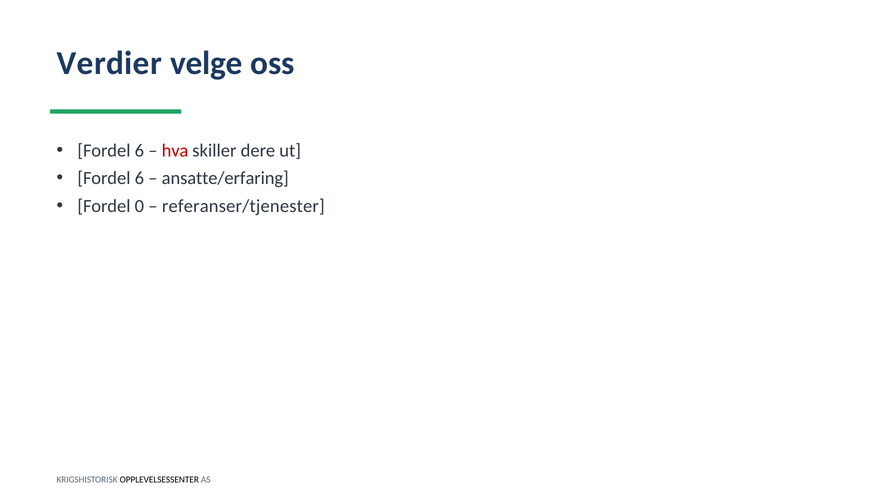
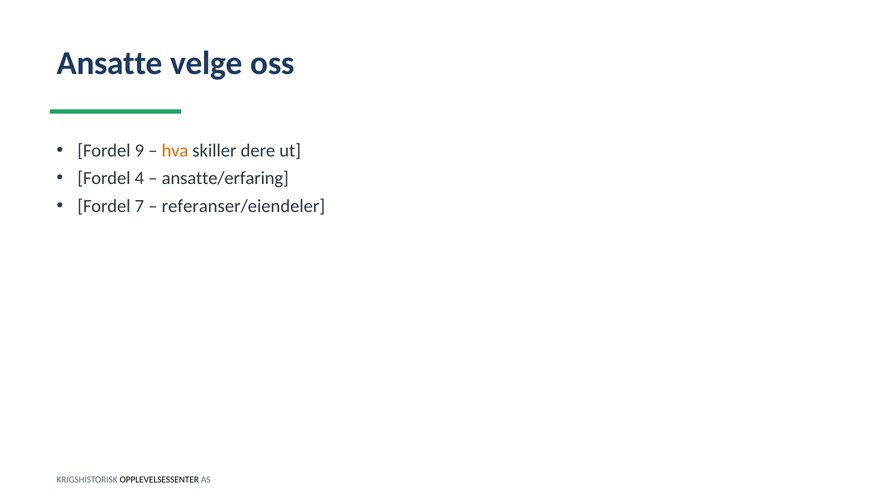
Verdier: Verdier -> Ansatte
6 at (139, 151): 6 -> 9
hva colour: red -> orange
6 at (139, 178): 6 -> 4
0: 0 -> 7
referanser/tjenester: referanser/tjenester -> referanser/eiendeler
